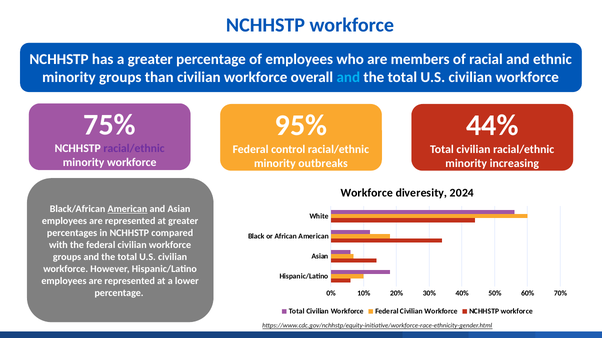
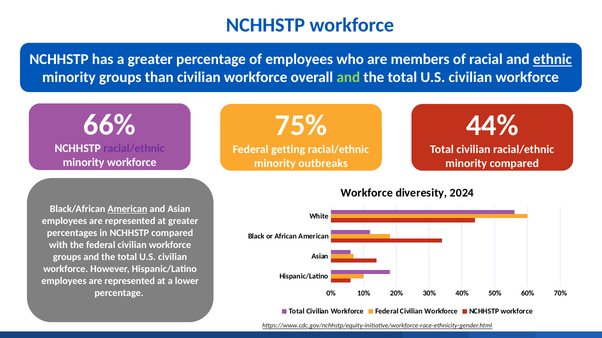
ethnic underline: none -> present
and at (348, 78) colour: light blue -> light green
75%: 75% -> 66%
95%: 95% -> 75%
control: control -> getting
minority increasing: increasing -> compared
